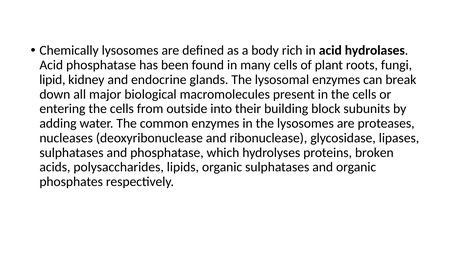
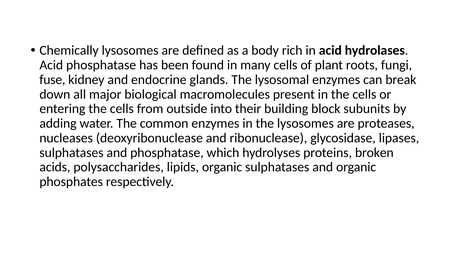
lipid: lipid -> fuse
